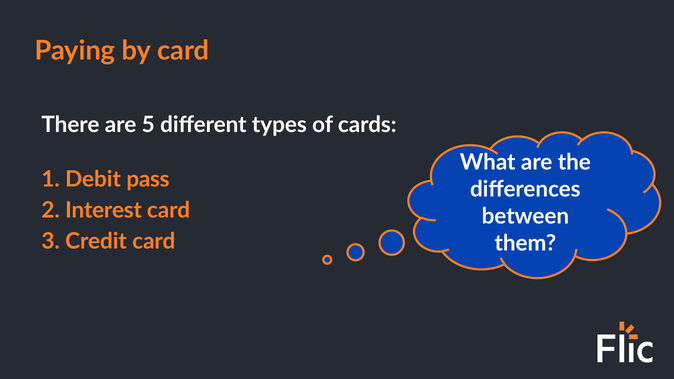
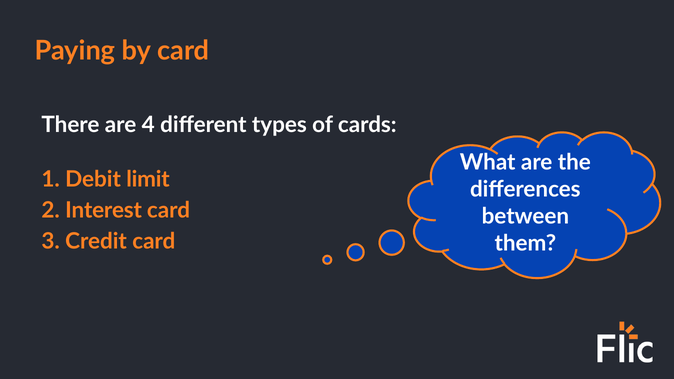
5: 5 -> 4
pass: pass -> limit
